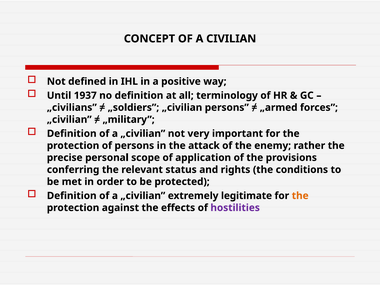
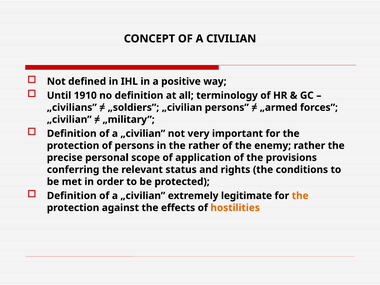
1937: 1937 -> 1910
the attack: attack -> rather
hostilities colour: purple -> orange
